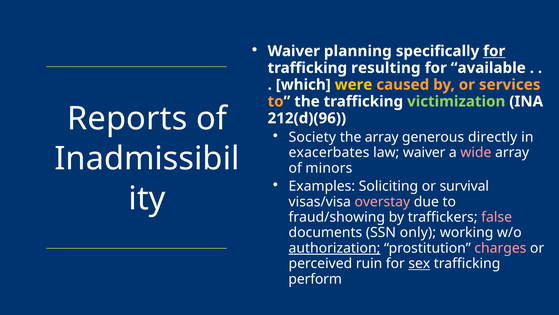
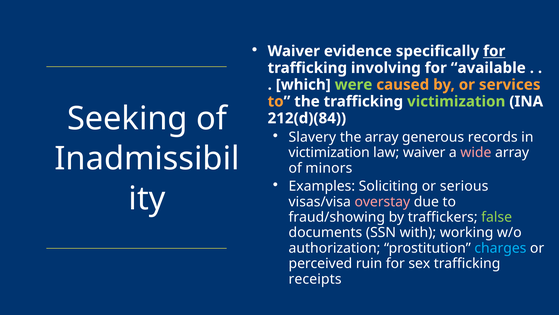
planning: planning -> evidence
resulting: resulting -> involving
were colour: yellow -> light green
Reports: Reports -> Seeking
212(d)(96: 212(d)(96 -> 212(d)(84
Society: Society -> Slavery
directly: directly -> records
exacerbates at (329, 152): exacerbates -> victimization
survival: survival -> serious
false colour: pink -> light green
only: only -> with
authorization underline: present -> none
charges colour: pink -> light blue
sex underline: present -> none
perform: perform -> receipts
